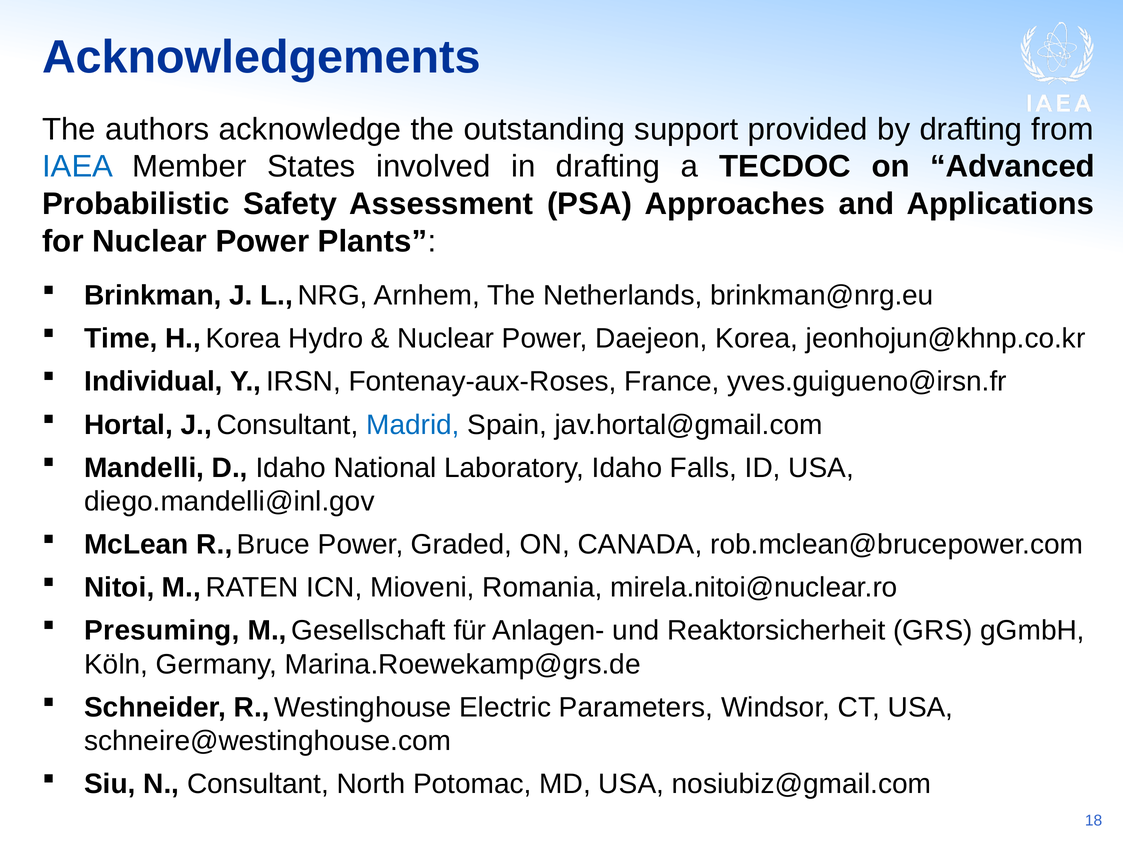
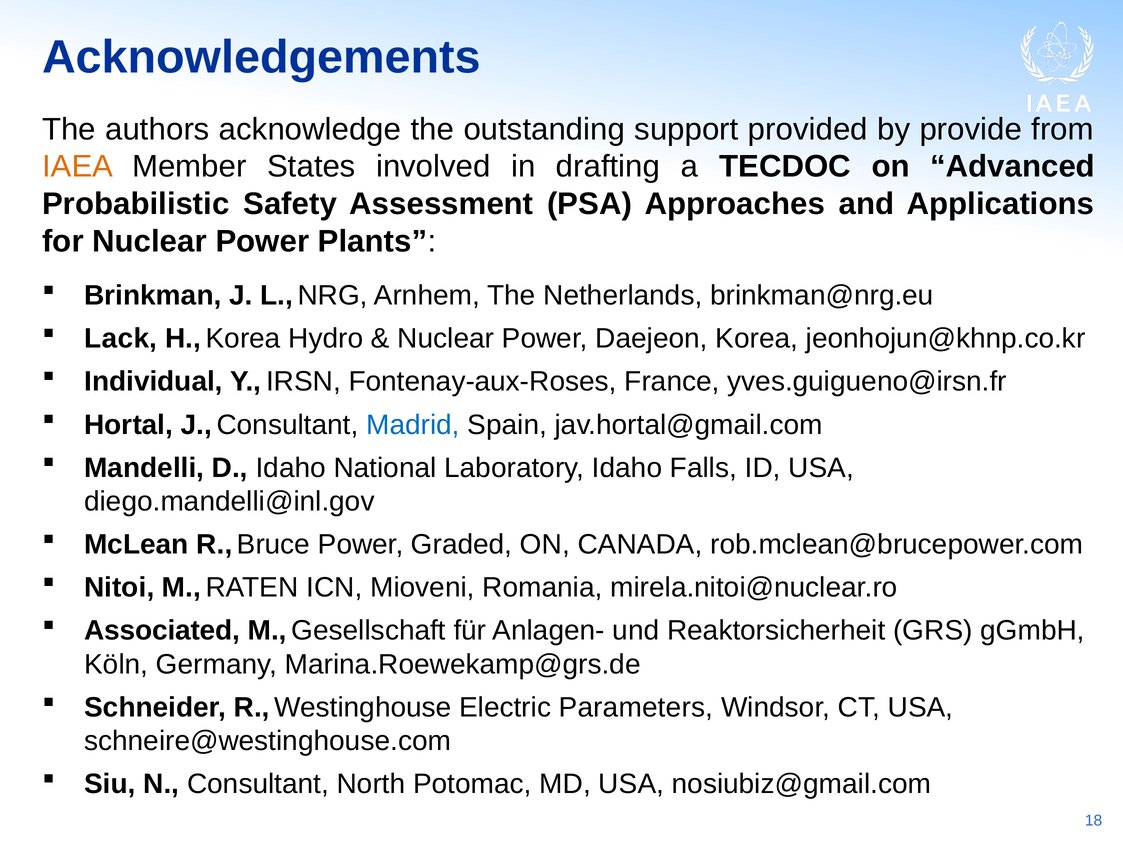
by drafting: drafting -> provide
IAEA colour: blue -> orange
Time: Time -> Lack
Presuming: Presuming -> Associated
